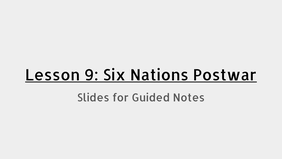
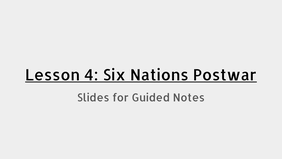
9: 9 -> 4
